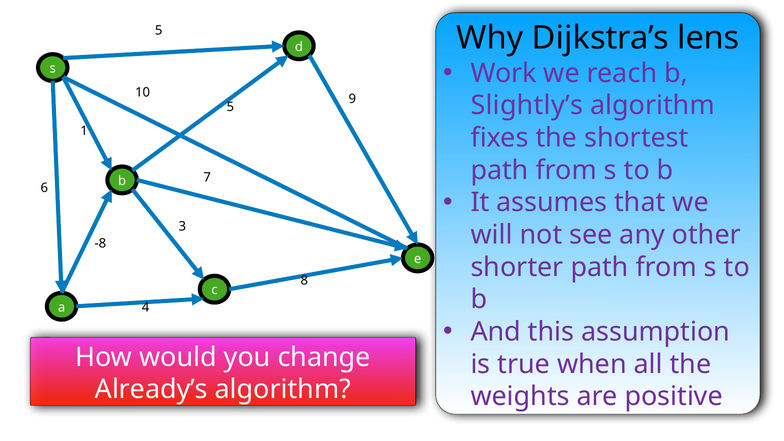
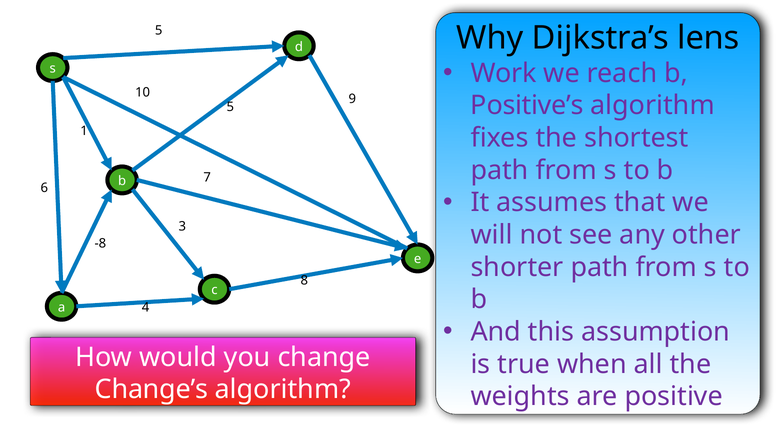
Slightly’s: Slightly’s -> Positive’s
Already’s: Already’s -> Change’s
